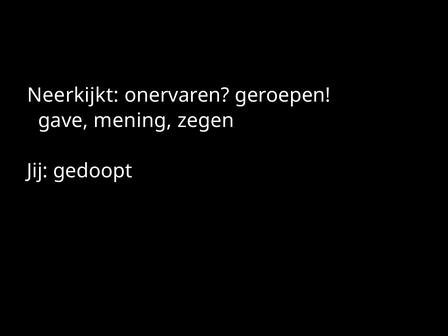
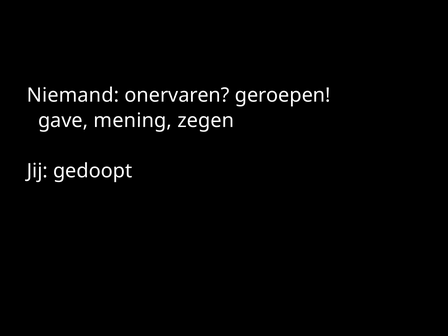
Neerkijkt: Neerkijkt -> Niemand
